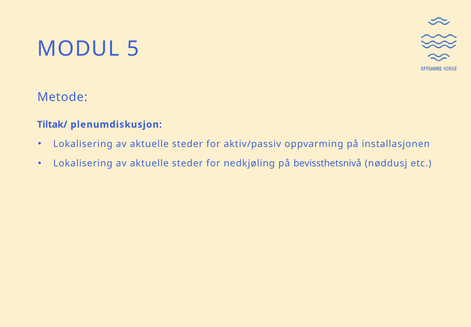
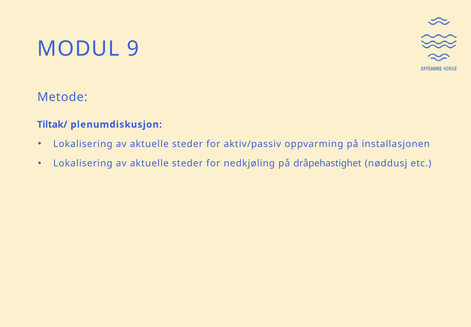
5: 5 -> 9
bevissthetsnivå: bevissthetsnivå -> dråpehastighet
